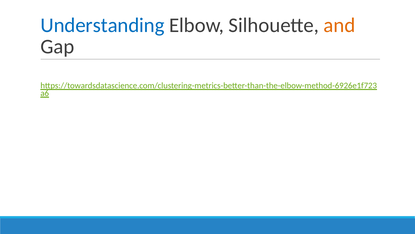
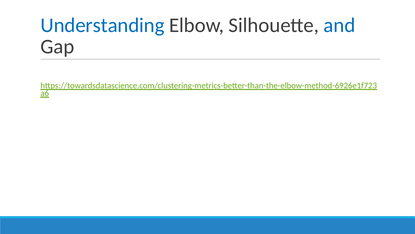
and colour: orange -> blue
